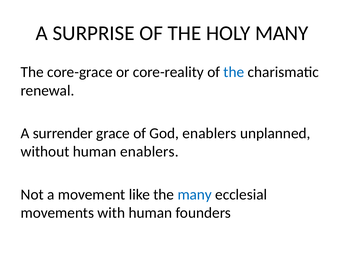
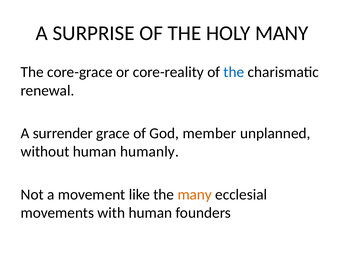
God enablers: enablers -> member
human enablers: enablers -> humanly
many at (195, 195) colour: blue -> orange
